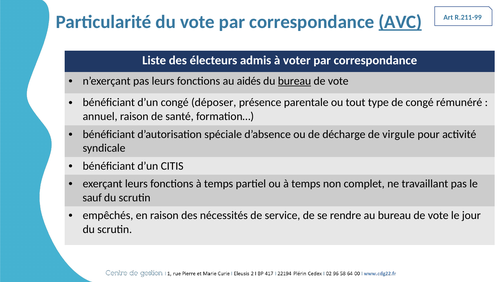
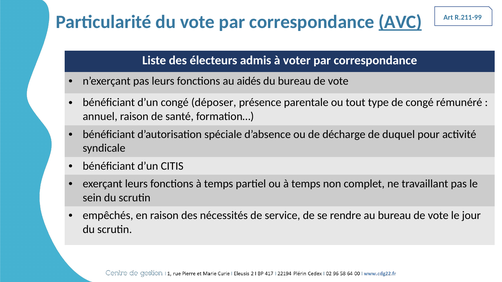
bureau at (294, 81) underline: present -> none
virgule: virgule -> duquel
sauf: sauf -> sein
